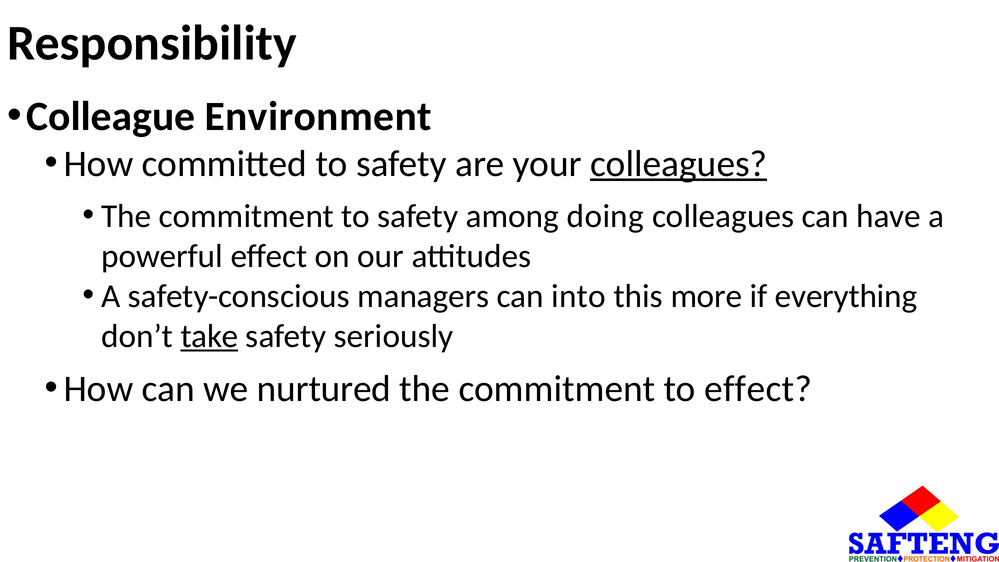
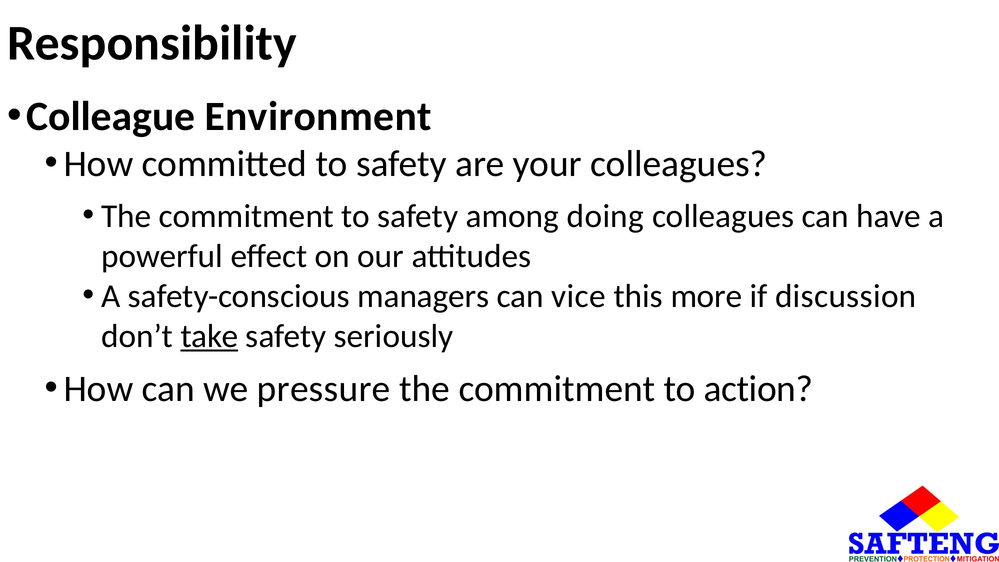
colleagues at (679, 164) underline: present -> none
into: into -> vice
everything: everything -> discussion
nurtured: nurtured -> pressure
to effect: effect -> action
